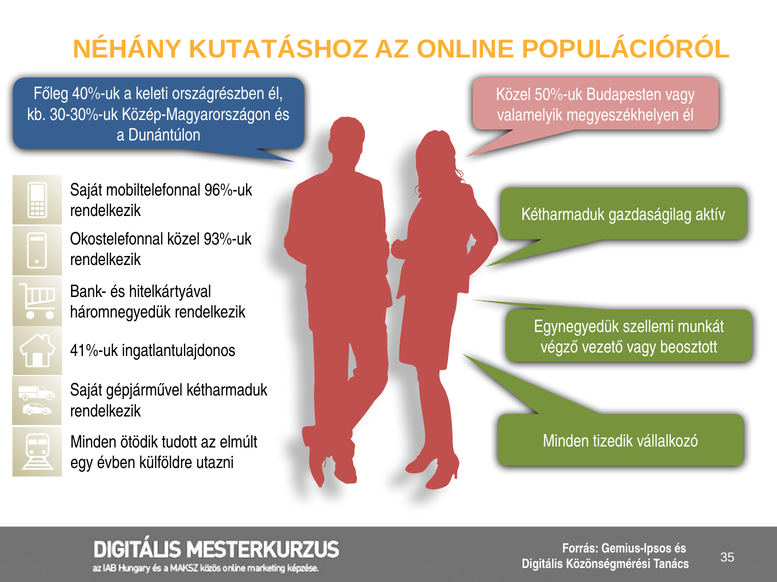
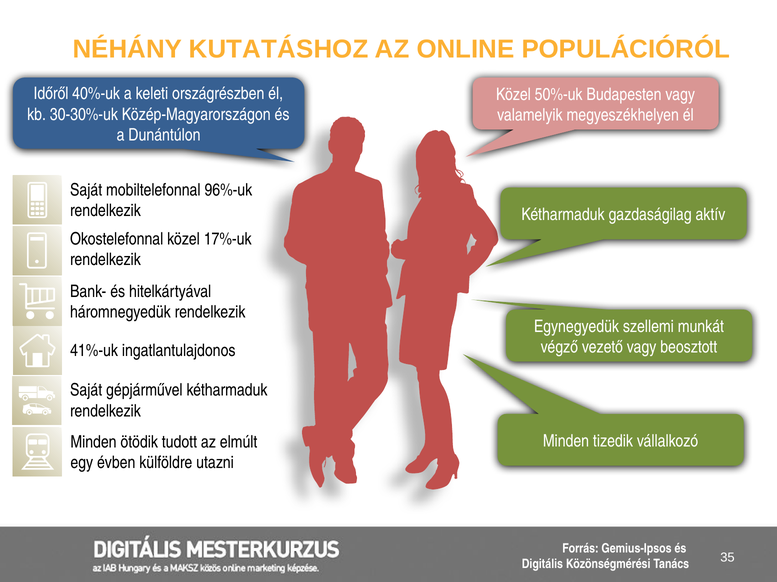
Főleg: Főleg -> Időről
93%-uk: 93%-uk -> 17%-uk
